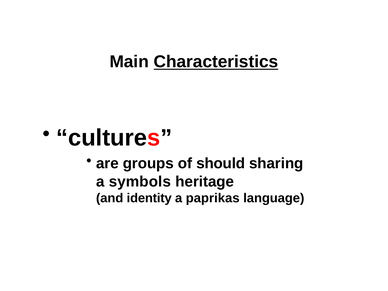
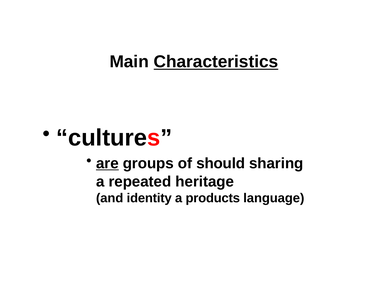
are underline: none -> present
symbols: symbols -> repeated
paprikas: paprikas -> products
